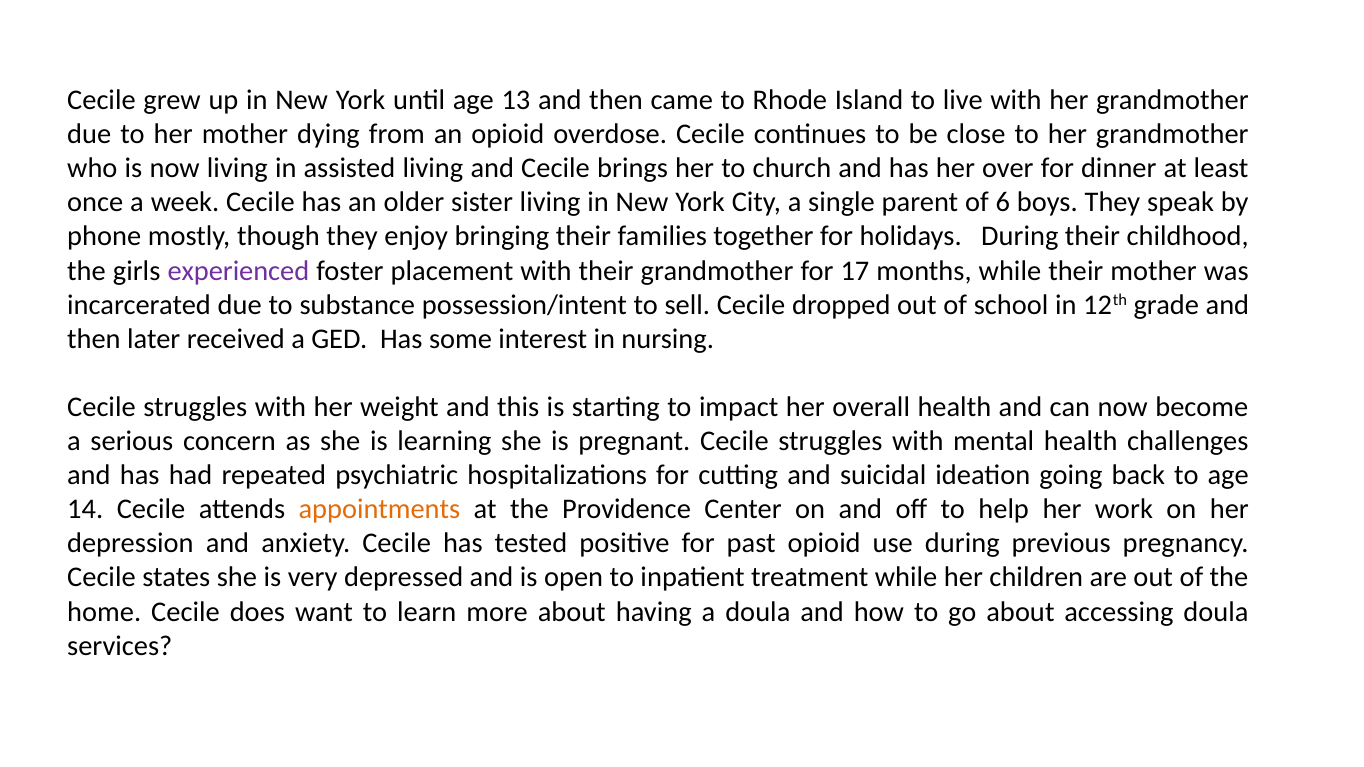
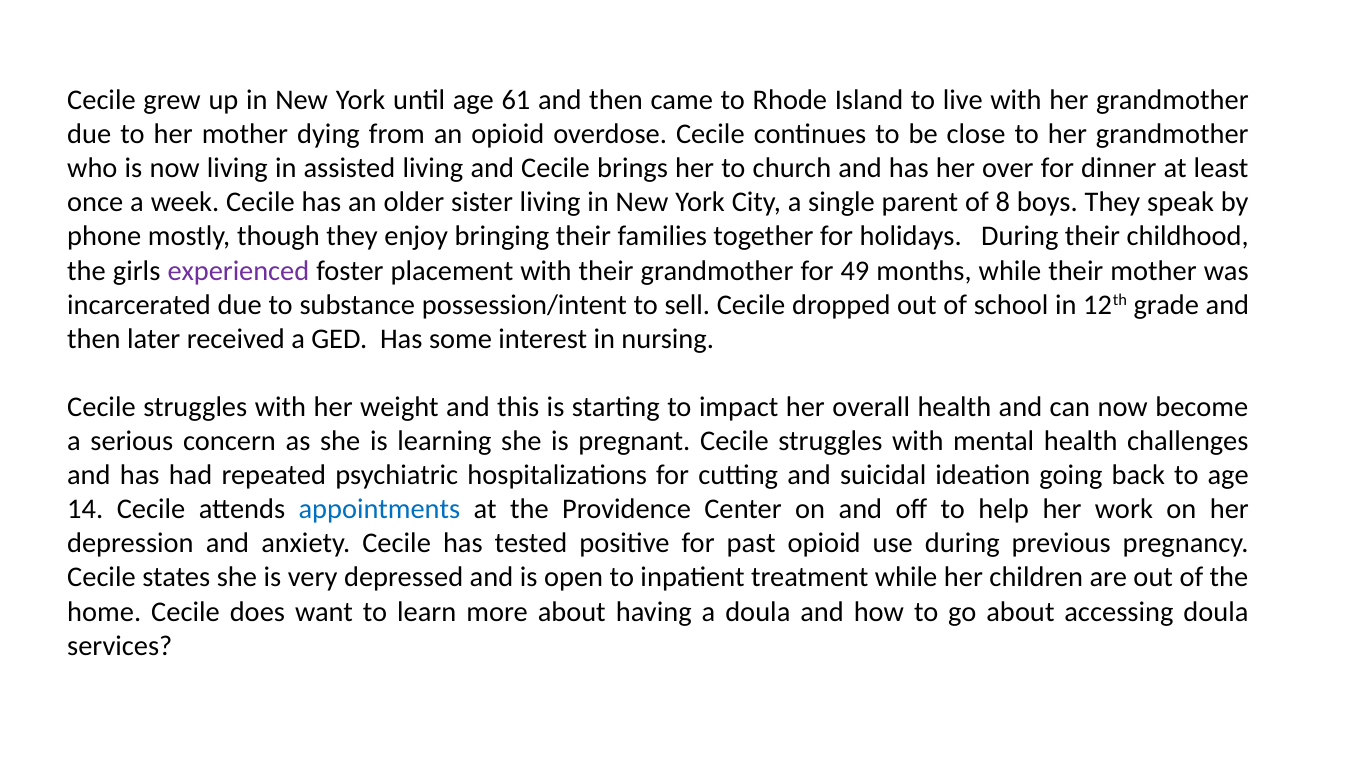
13: 13 -> 61
6: 6 -> 8
17: 17 -> 49
appointments colour: orange -> blue
